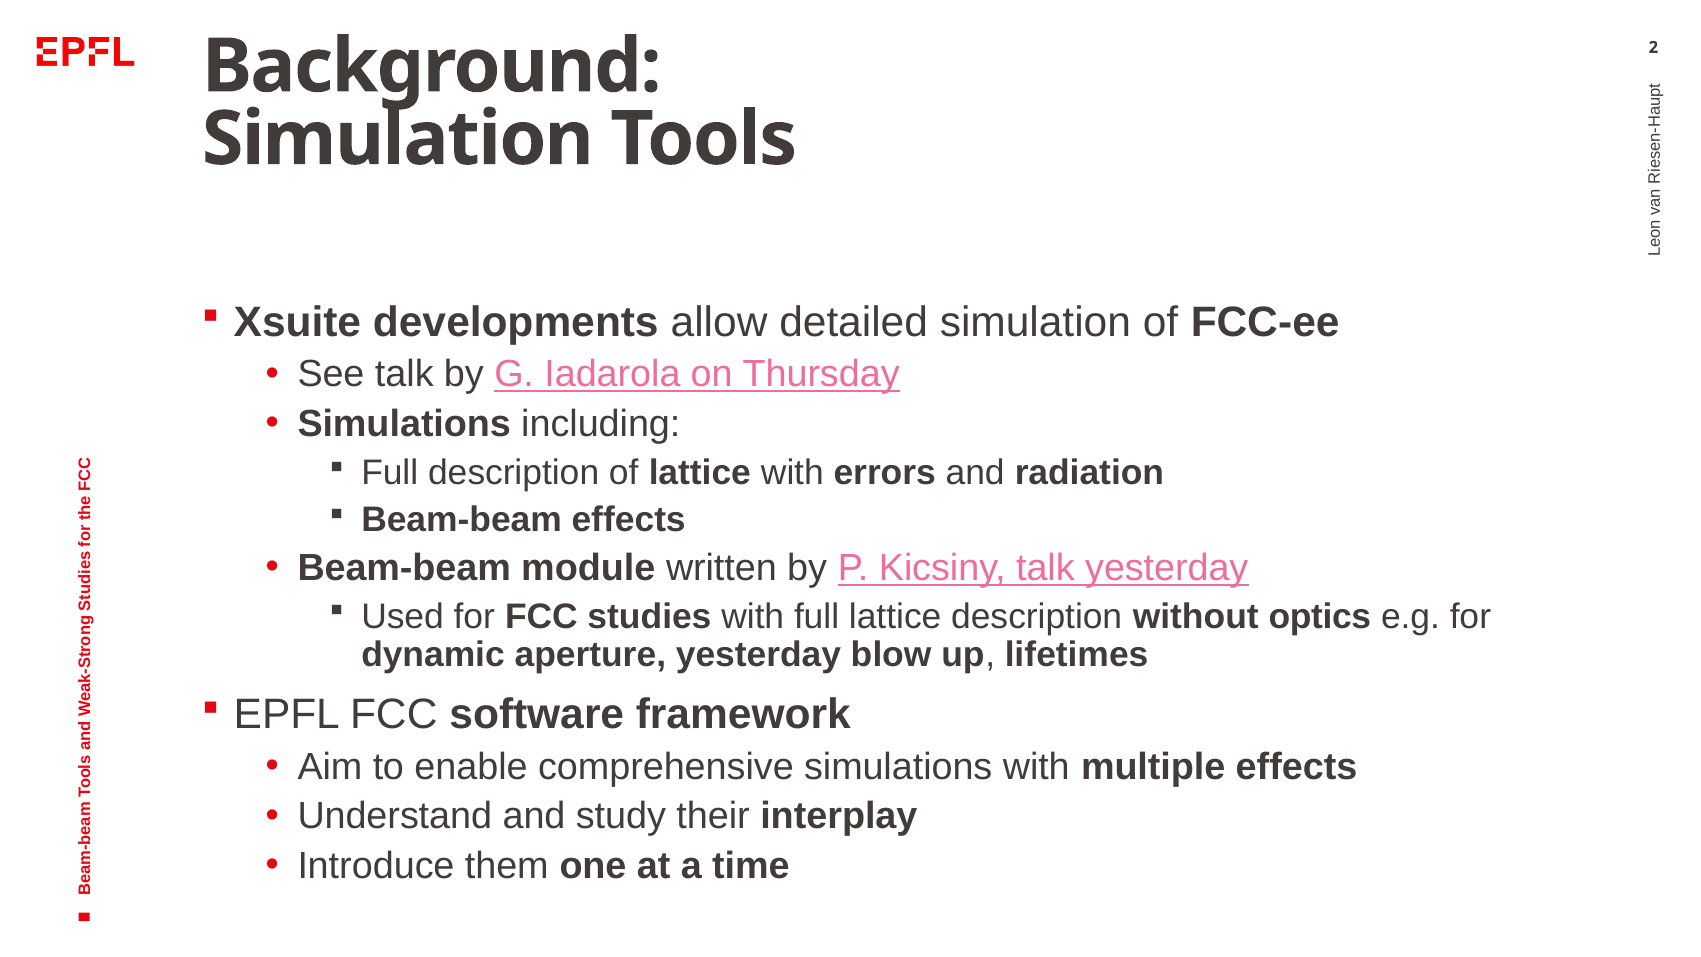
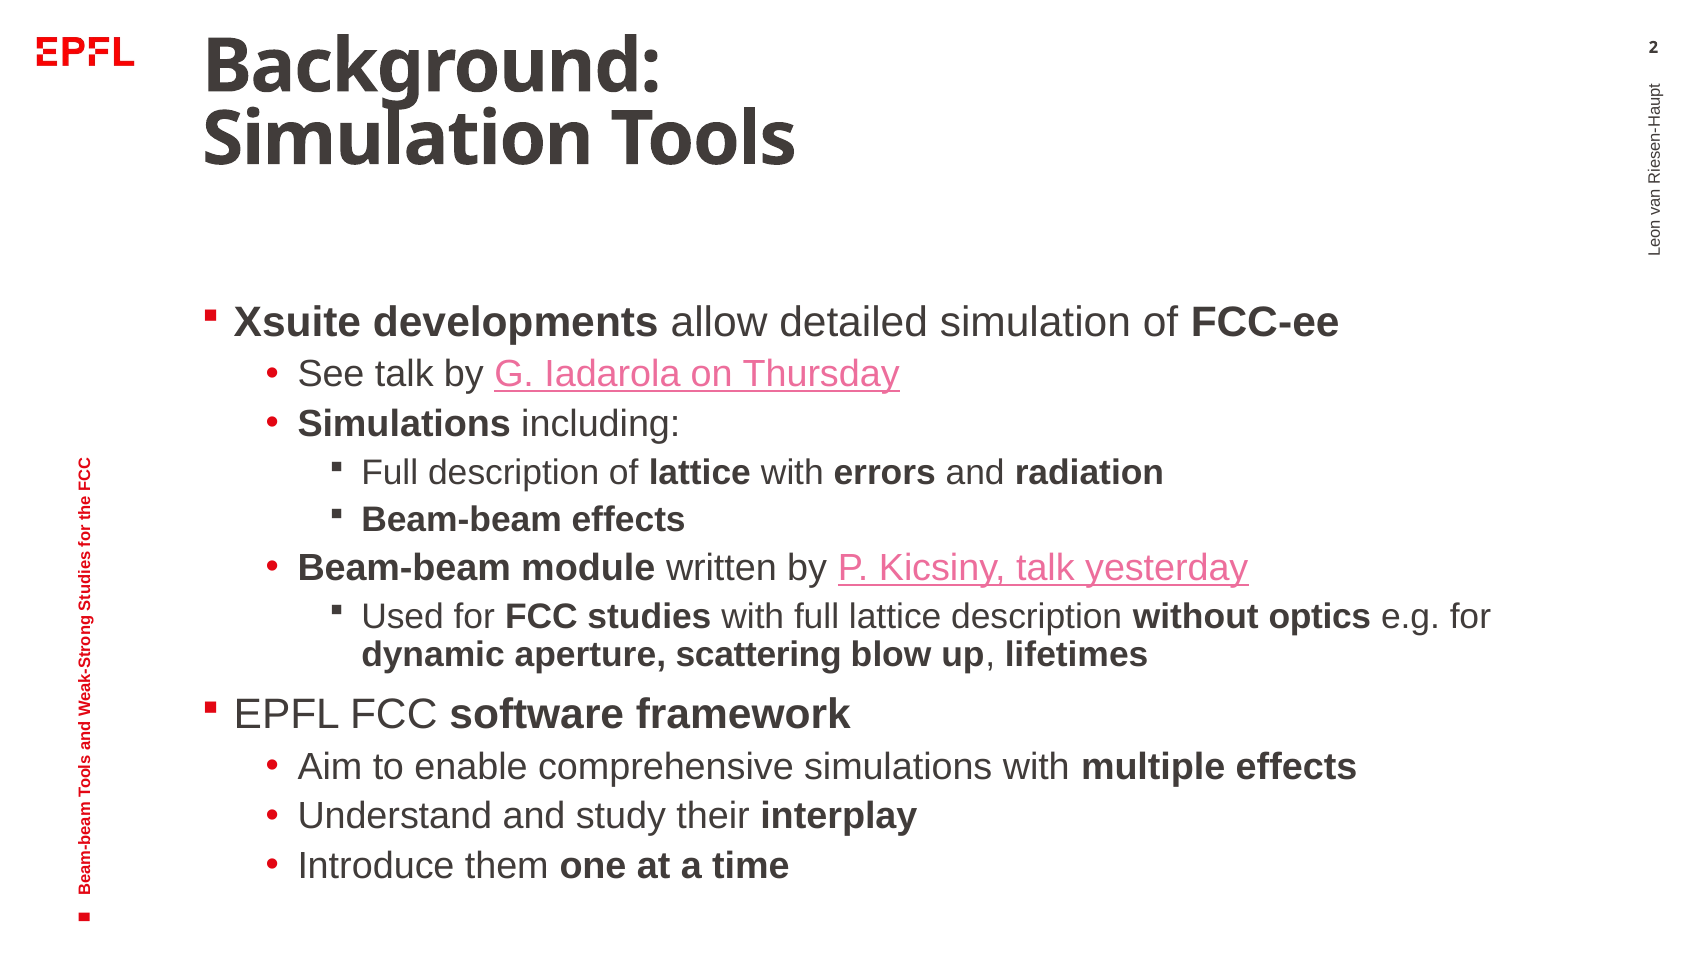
aperture yesterday: yesterday -> scattering
